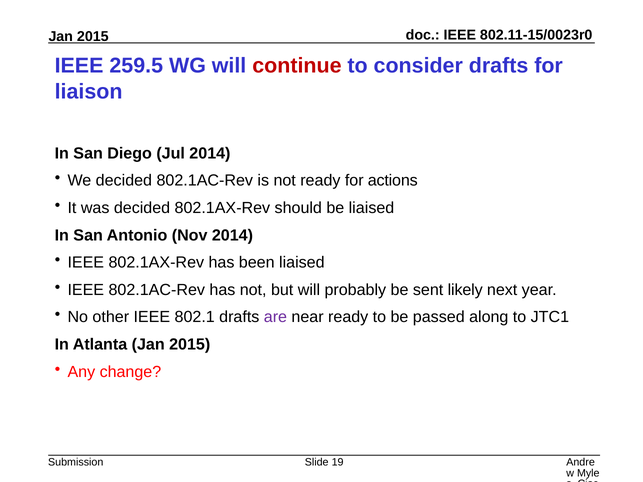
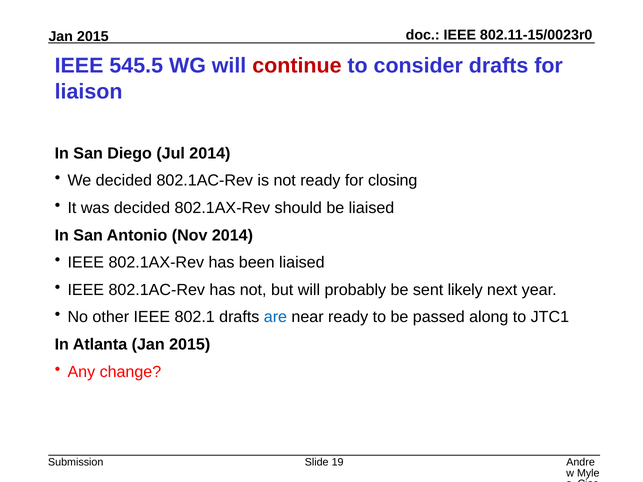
259.5: 259.5 -> 545.5
actions: actions -> closing
are colour: purple -> blue
